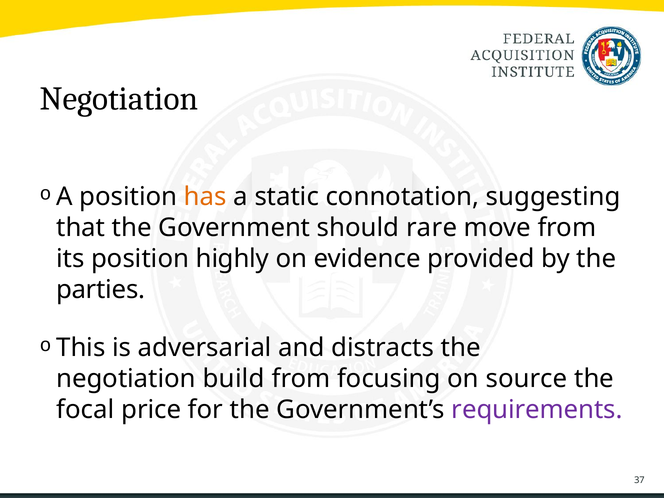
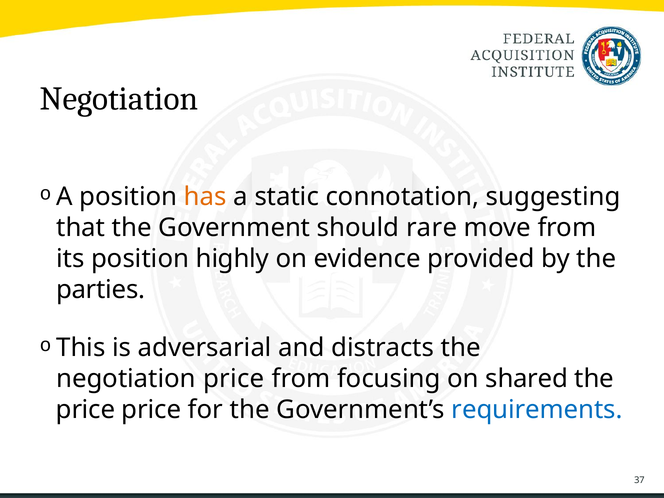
negotiation build: build -> price
source: source -> shared
focal at (85, 410): focal -> price
requirements colour: purple -> blue
